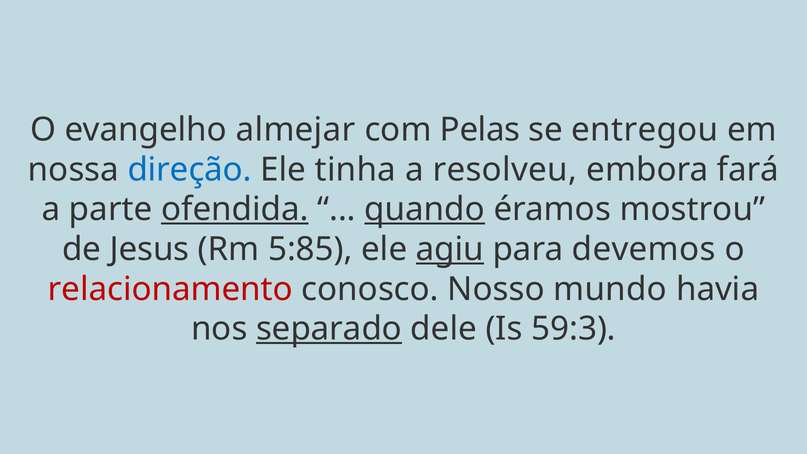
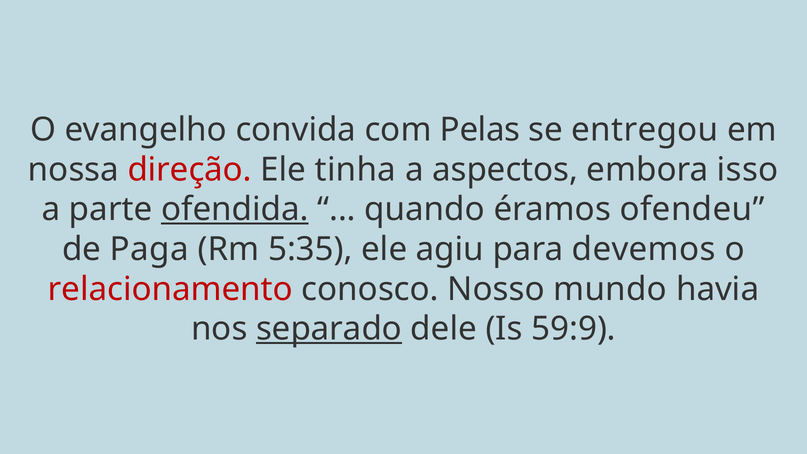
almejar: almejar -> convida
direção colour: blue -> red
resolveu: resolveu -> aspectos
fará: fará -> isso
quando underline: present -> none
mostrou: mostrou -> ofendeu
Jesus: Jesus -> Paga
5:85: 5:85 -> 5:35
agiu underline: present -> none
59:3: 59:3 -> 59:9
